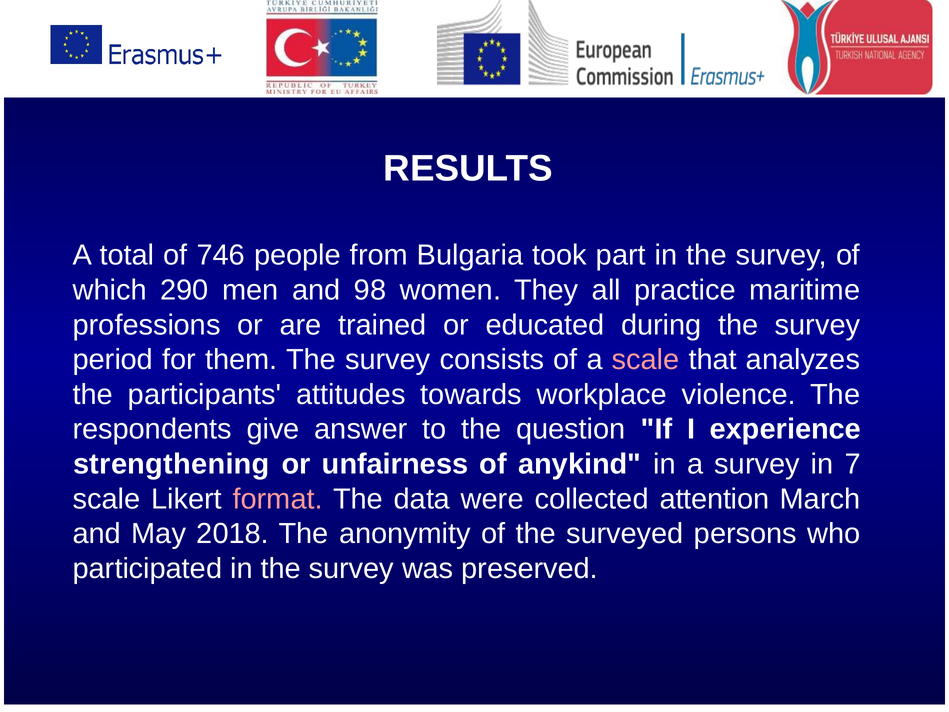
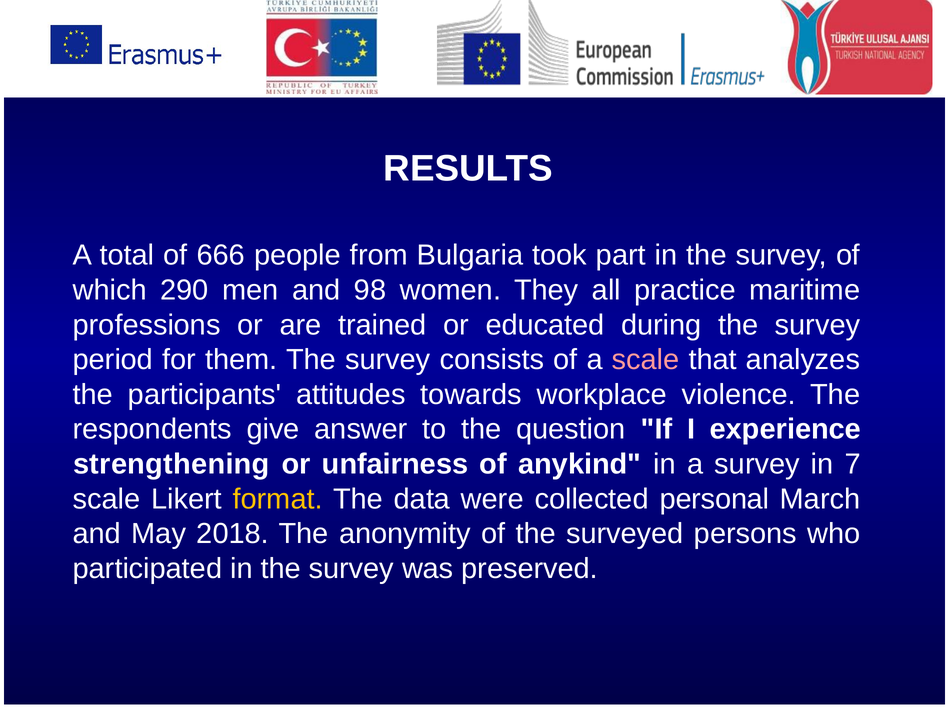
746: 746 -> 666
format colour: pink -> yellow
attention: attention -> personal
